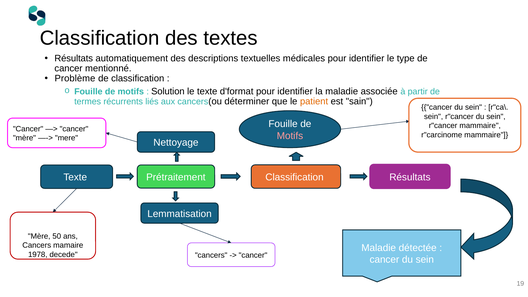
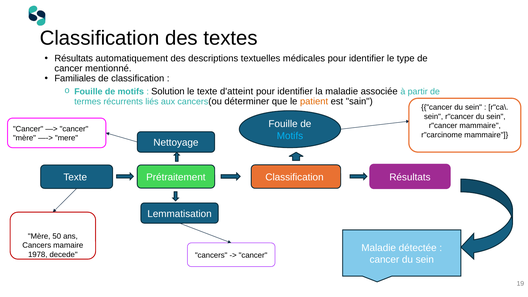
Problème: Problème -> Familiales
d'format: d'format -> d'atteint
Motifs at (290, 136) colour: pink -> light blue
